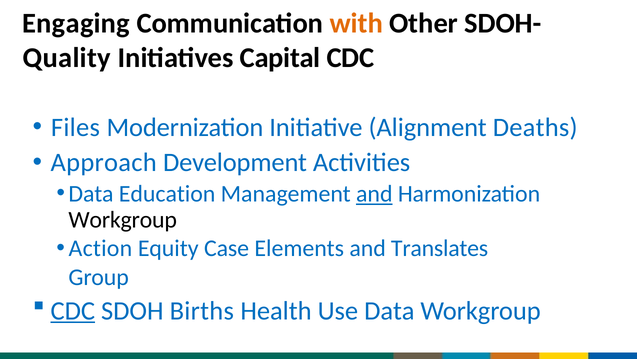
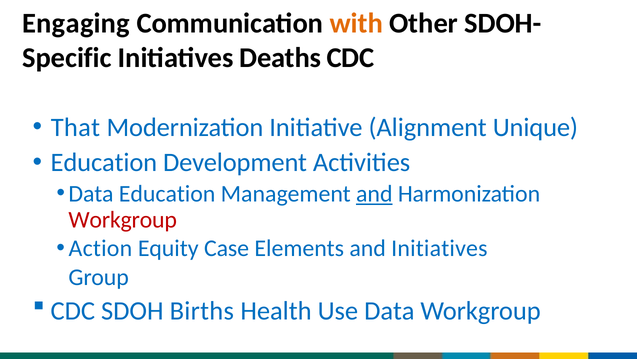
Quality: Quality -> Specific
Capital: Capital -> Deaths
Files: Files -> That
Deaths: Deaths -> Unique
Approach at (104, 162): Approach -> Education
Workgroup at (123, 219) colour: black -> red
and Translates: Translates -> Initiatives
CDC at (73, 310) underline: present -> none
